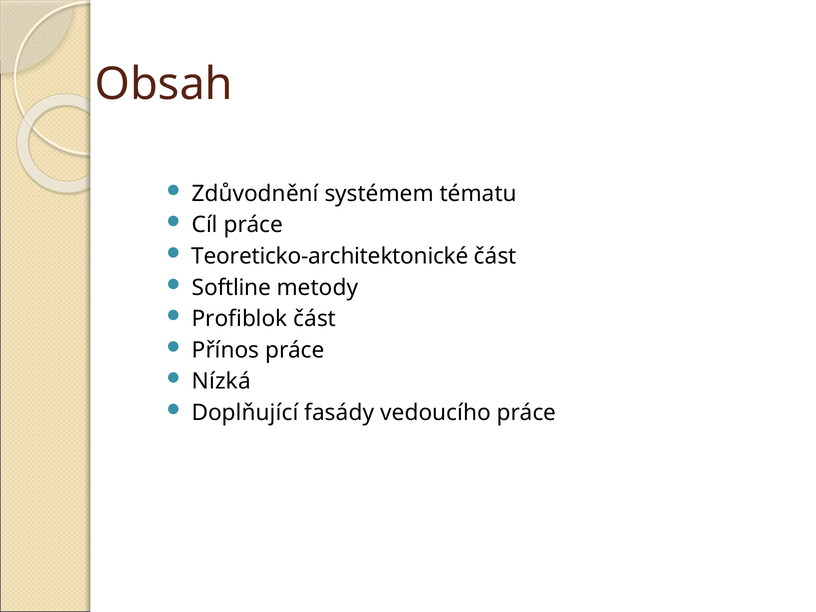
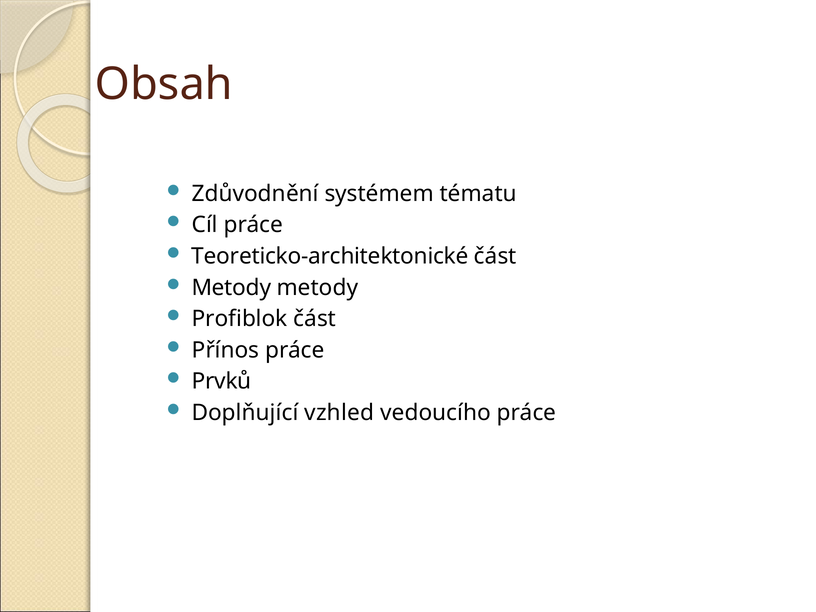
Softline at (231, 288): Softline -> Metody
Nízká: Nízká -> Prvků
fasády: fasády -> vzhled
